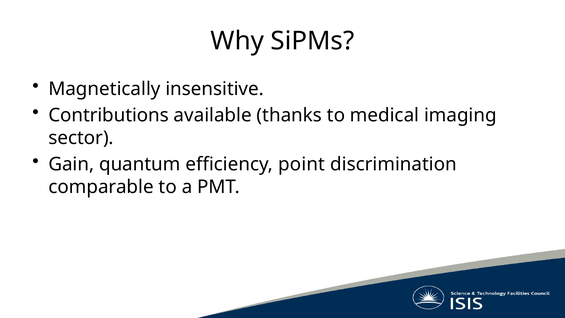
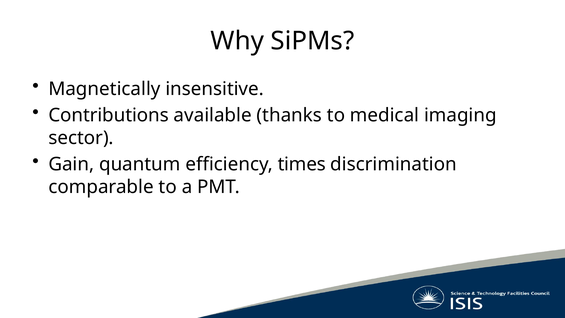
point: point -> times
